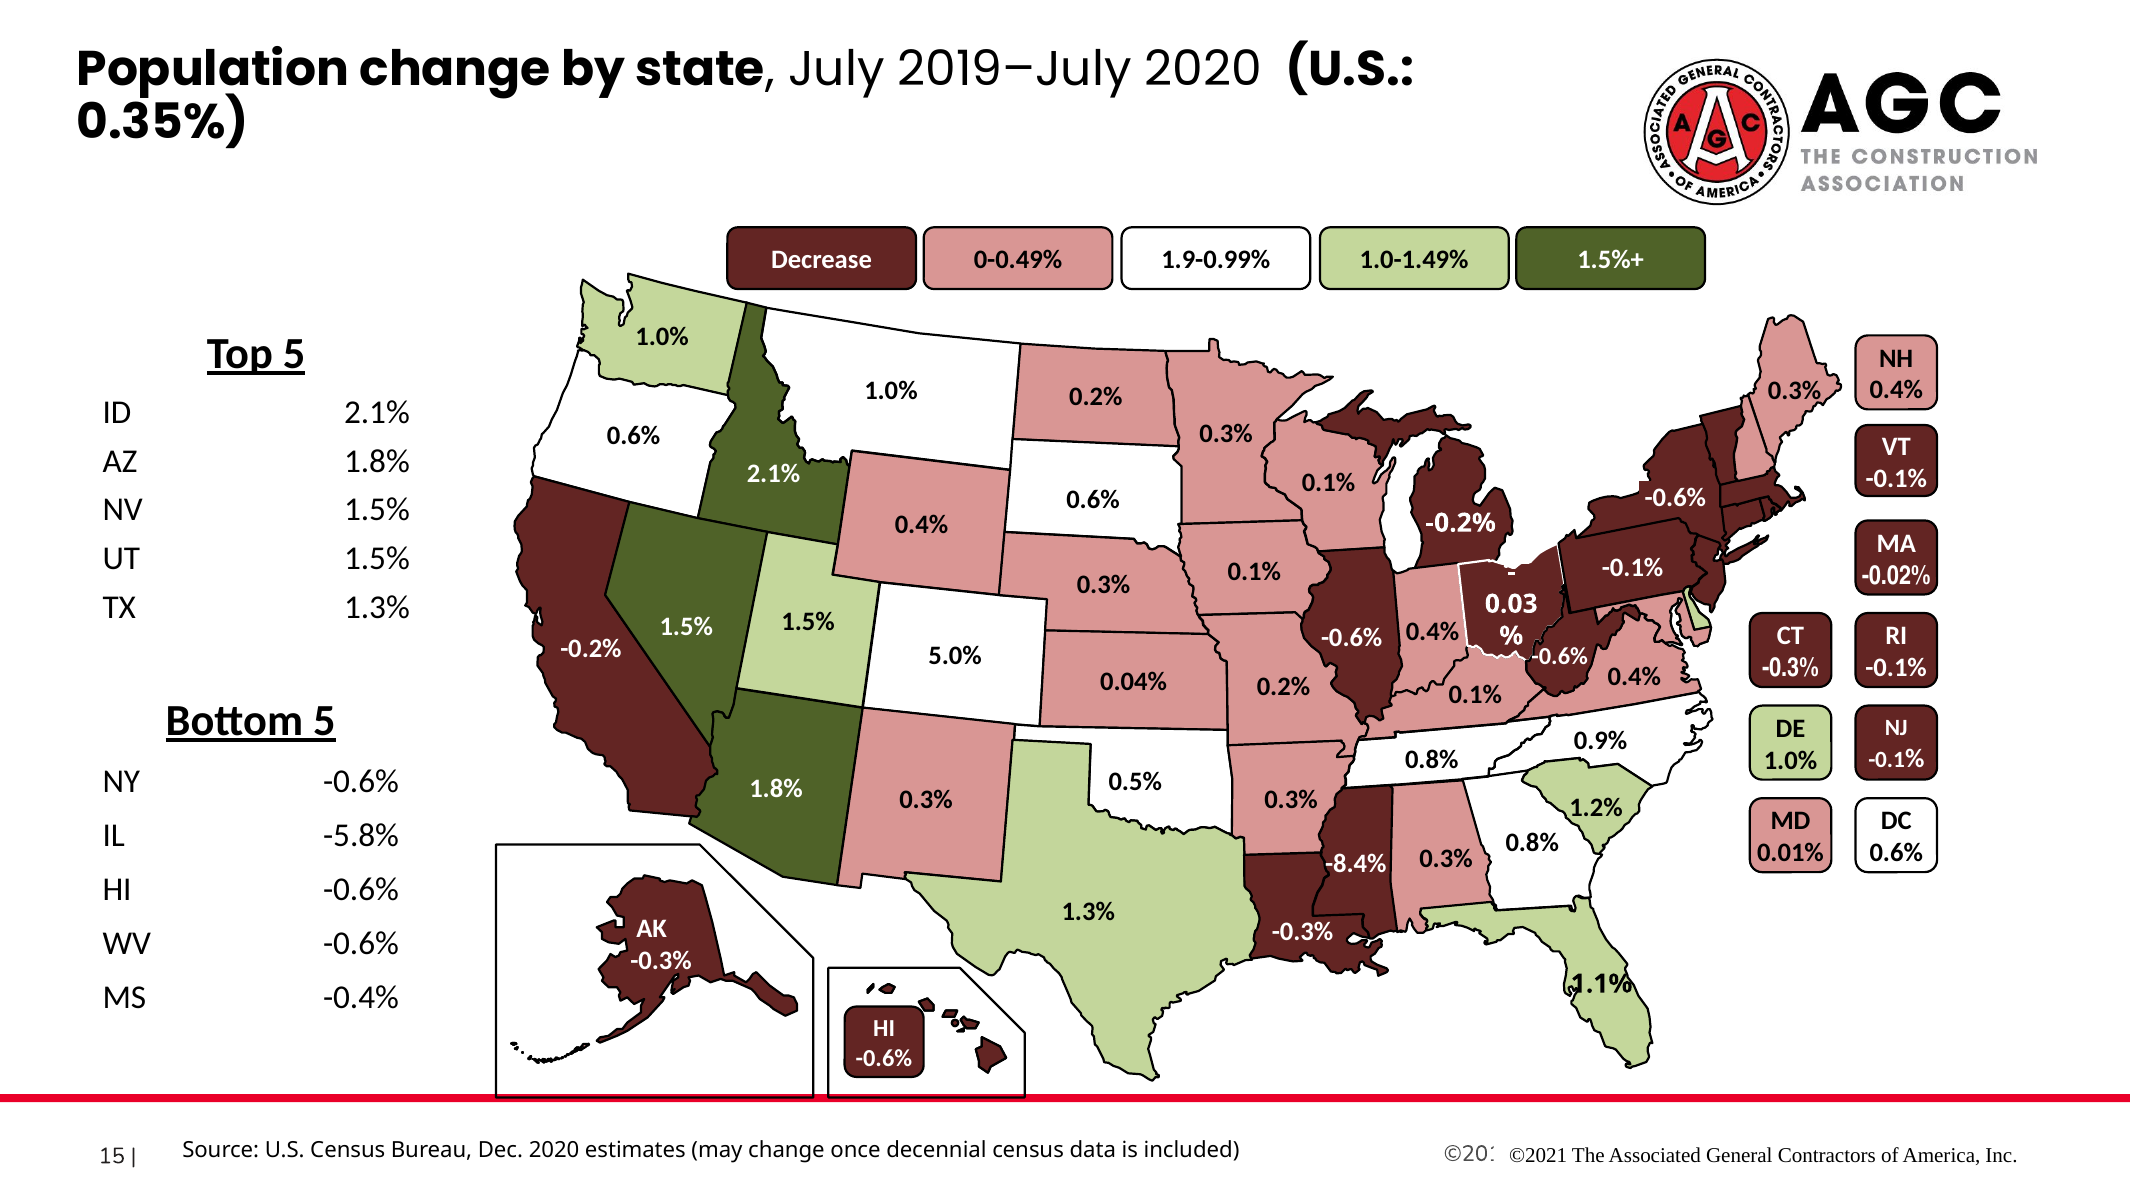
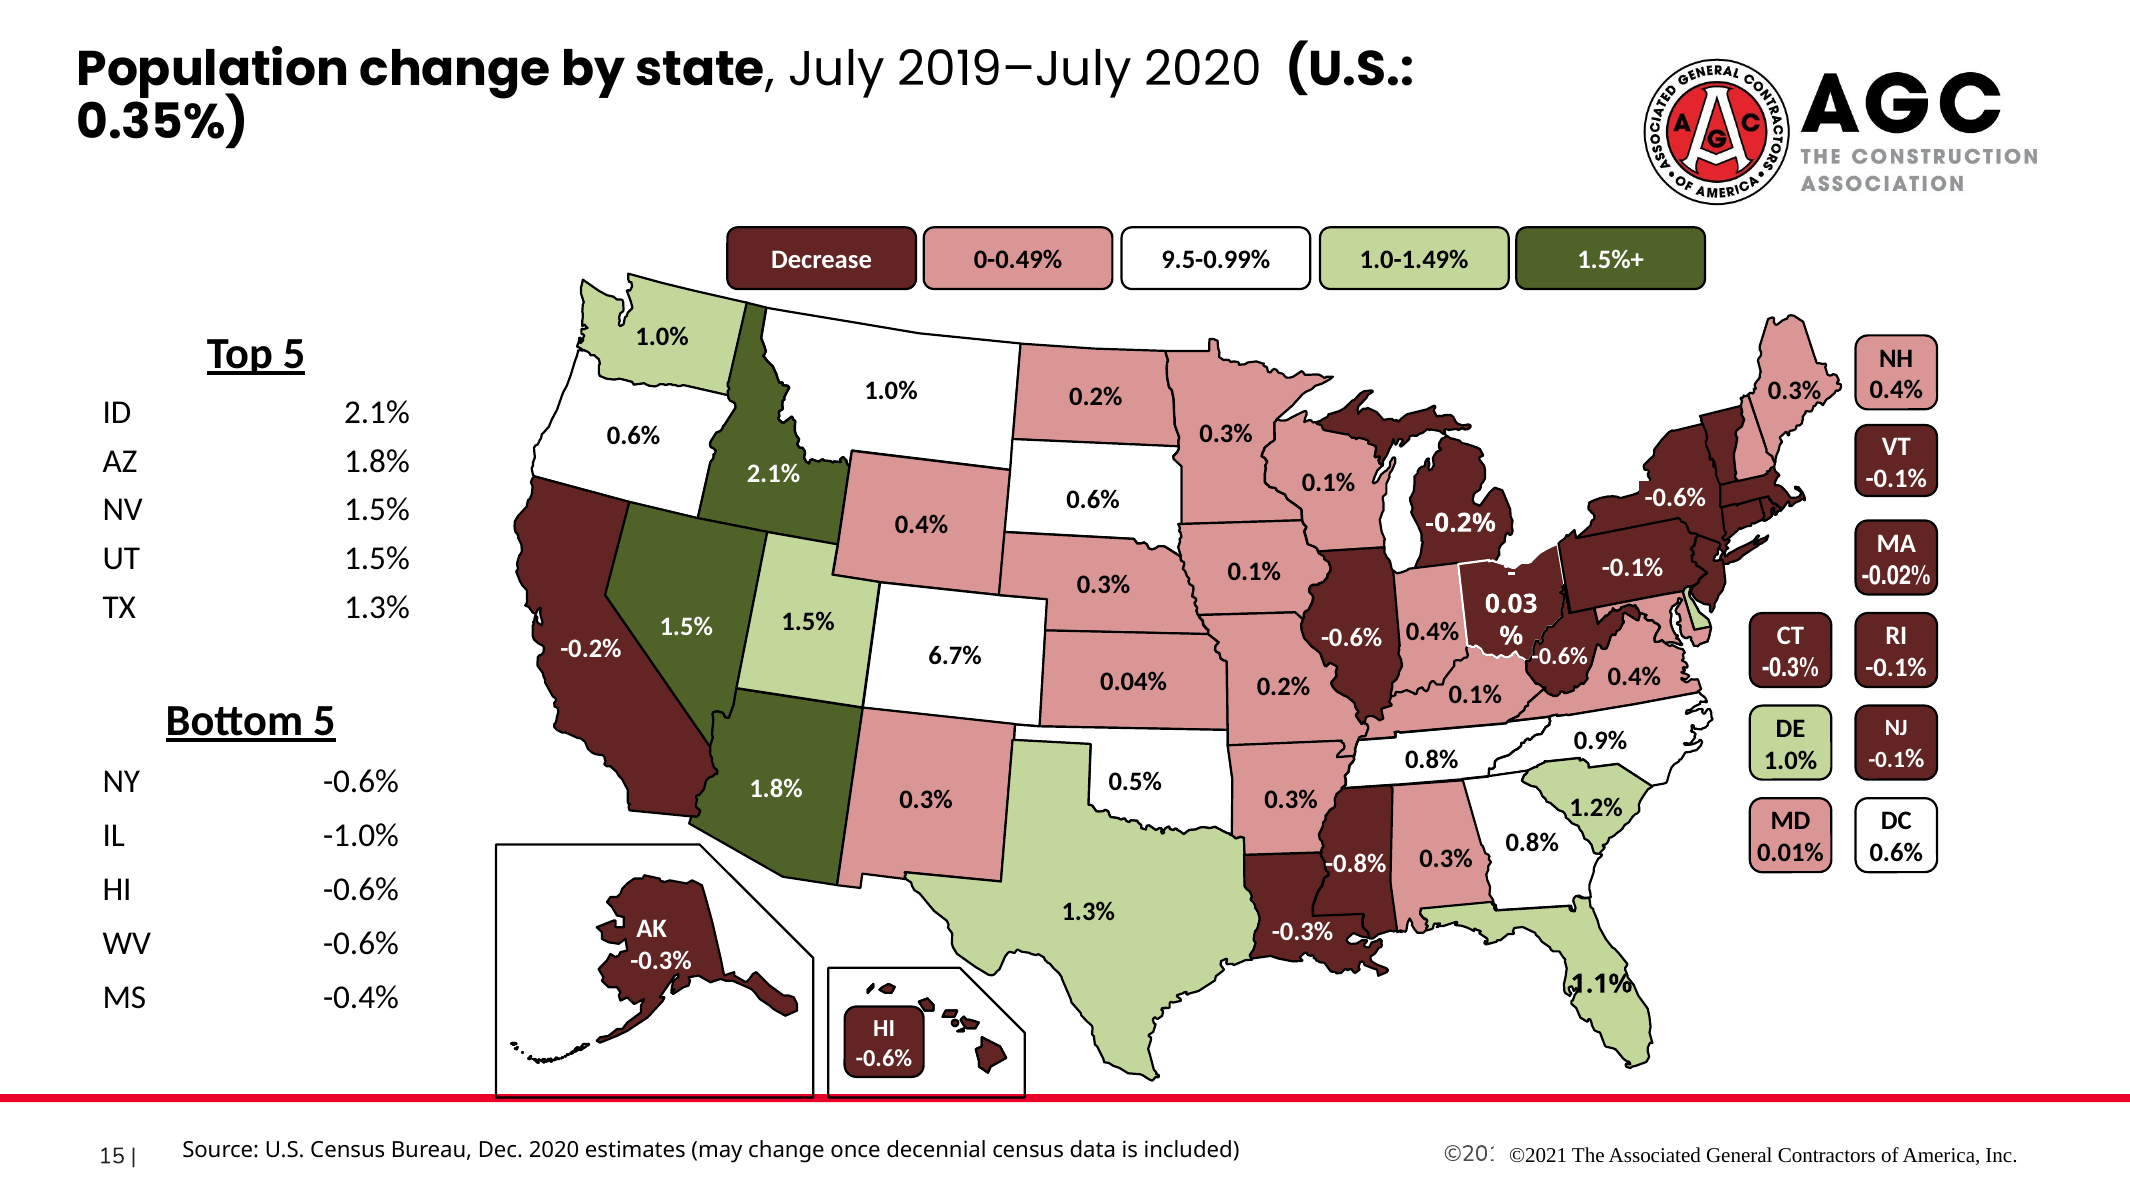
1.9-0.99%: 1.9-0.99% -> 9.5-0.99%
5.0%: 5.0% -> 6.7%
-5.8%: -5.8% -> -1.0%
-8.4%: -8.4% -> -0.8%
